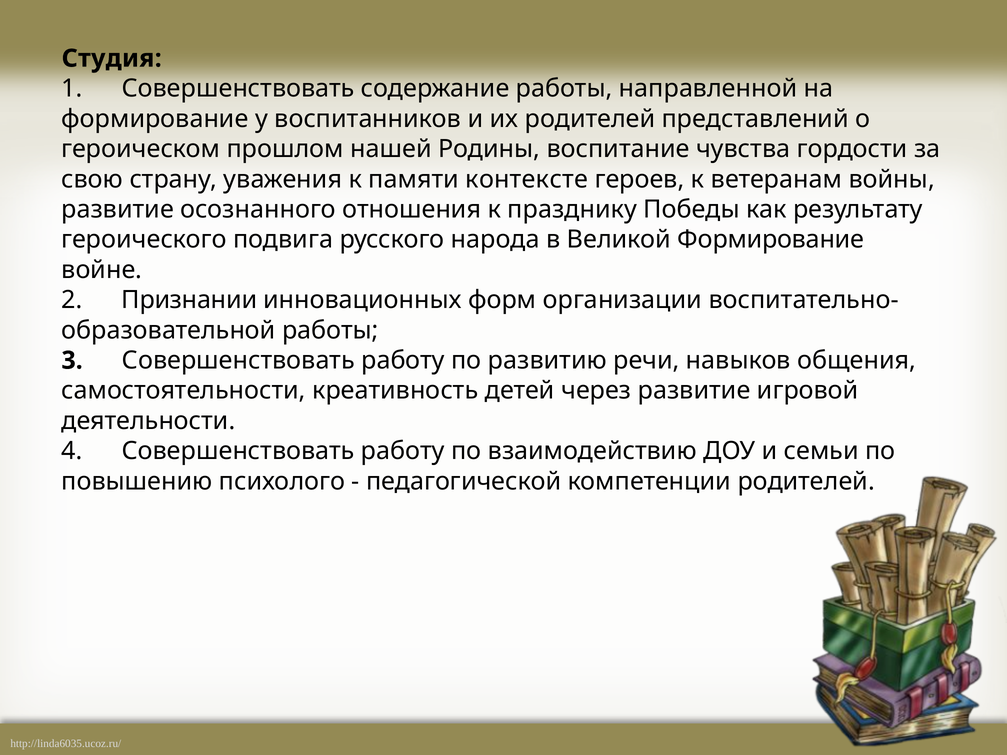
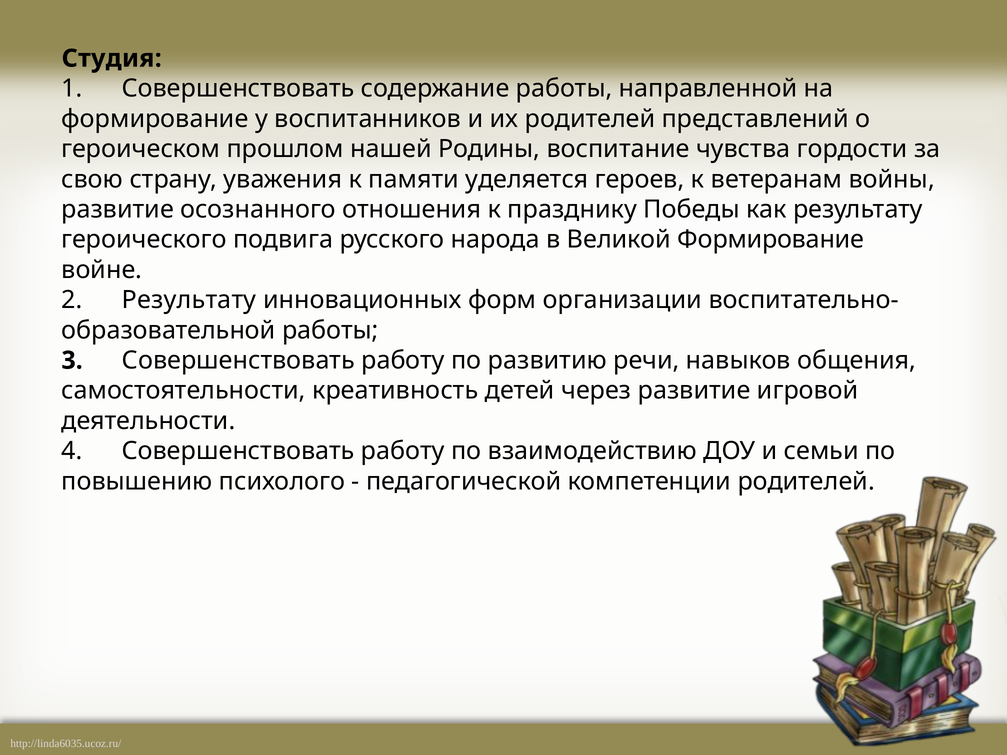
контексте: контексте -> уделяется
2 Признании: Признании -> Результату
